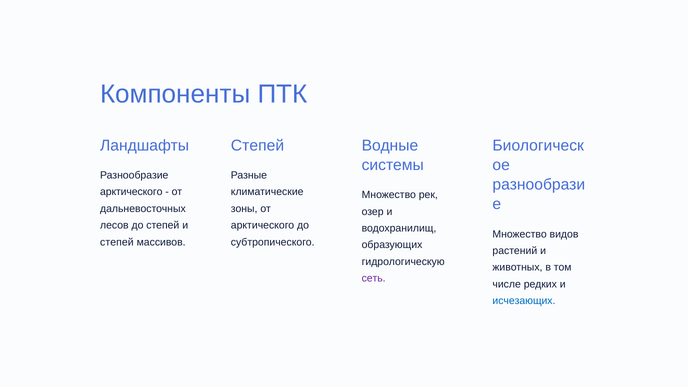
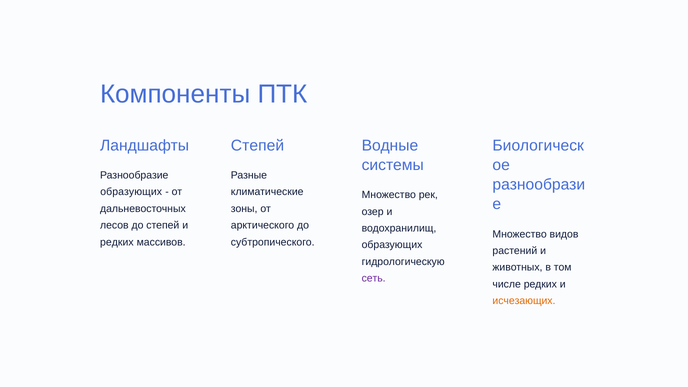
арктического at (131, 192): арктического -> образующих
степей at (117, 242): степей -> редких
исчезающих colour: blue -> orange
